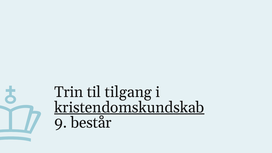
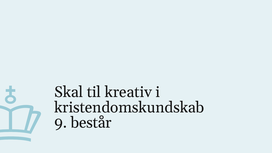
Trin: Trin -> Skal
tilgang: tilgang -> kreativ
kristendomskundskab underline: present -> none
